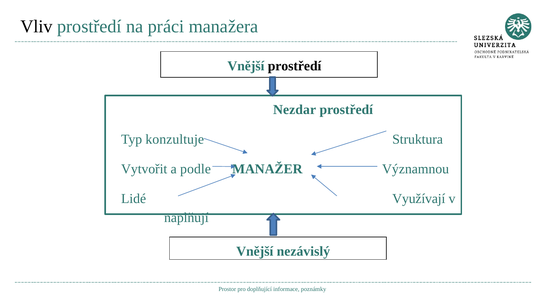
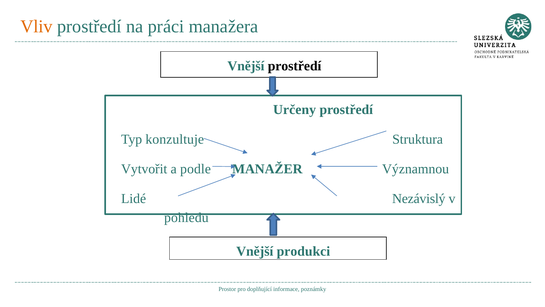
Vliv colour: black -> orange
Nezdar: Nezdar -> Určeny
Využívají: Využívají -> Nezávislý
naplňují: naplňují -> pohledu
nezávislý: nezávislý -> produkci
